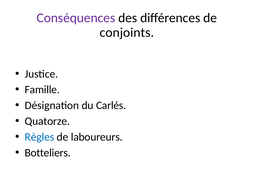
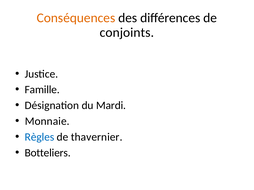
Conséquences colour: purple -> orange
Carlés: Carlés -> Mardi
Quatorze: Quatorze -> Monnaie
laboureurs: laboureurs -> thavernier
